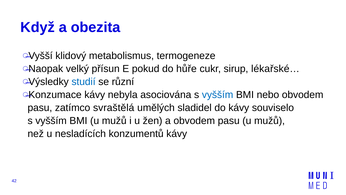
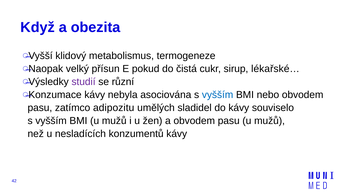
hůře: hůře -> čistá
studií colour: blue -> purple
svraštělá: svraštělá -> adipozitu
